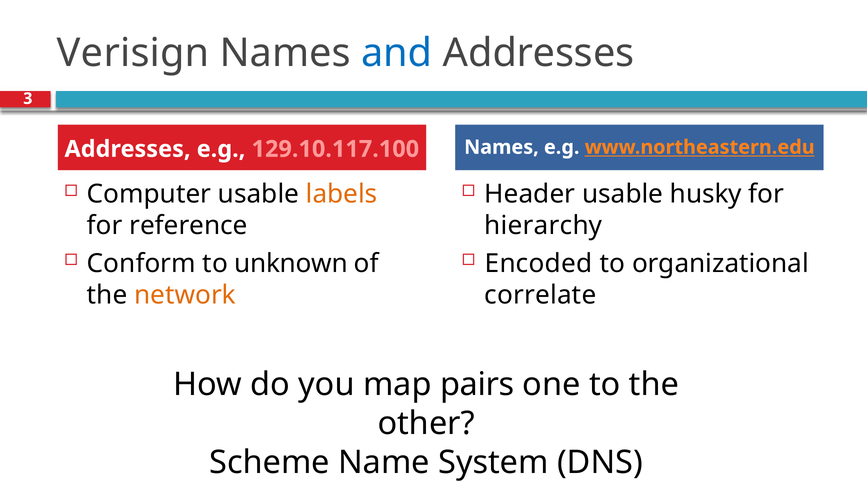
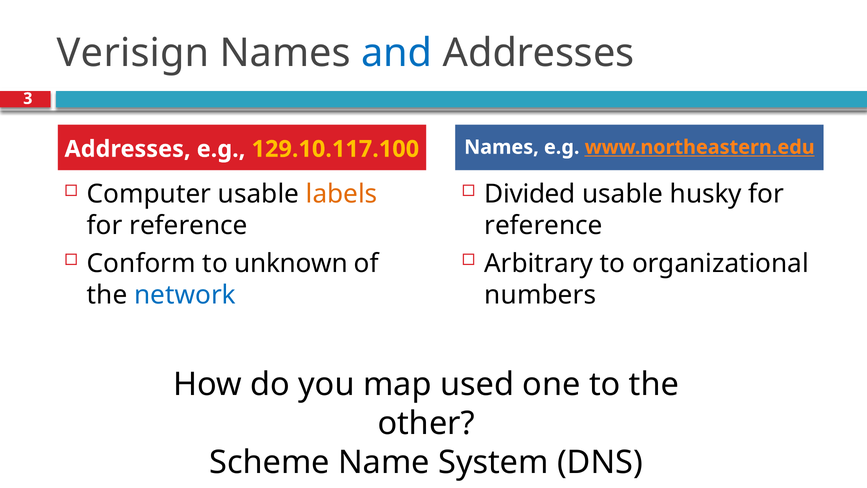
129.10.117.100 colour: pink -> yellow
Header: Header -> Divided
hierarchy at (543, 226): hierarchy -> reference
Encoded: Encoded -> Arbitrary
network colour: orange -> blue
correlate: correlate -> numbers
pairs: pairs -> used
